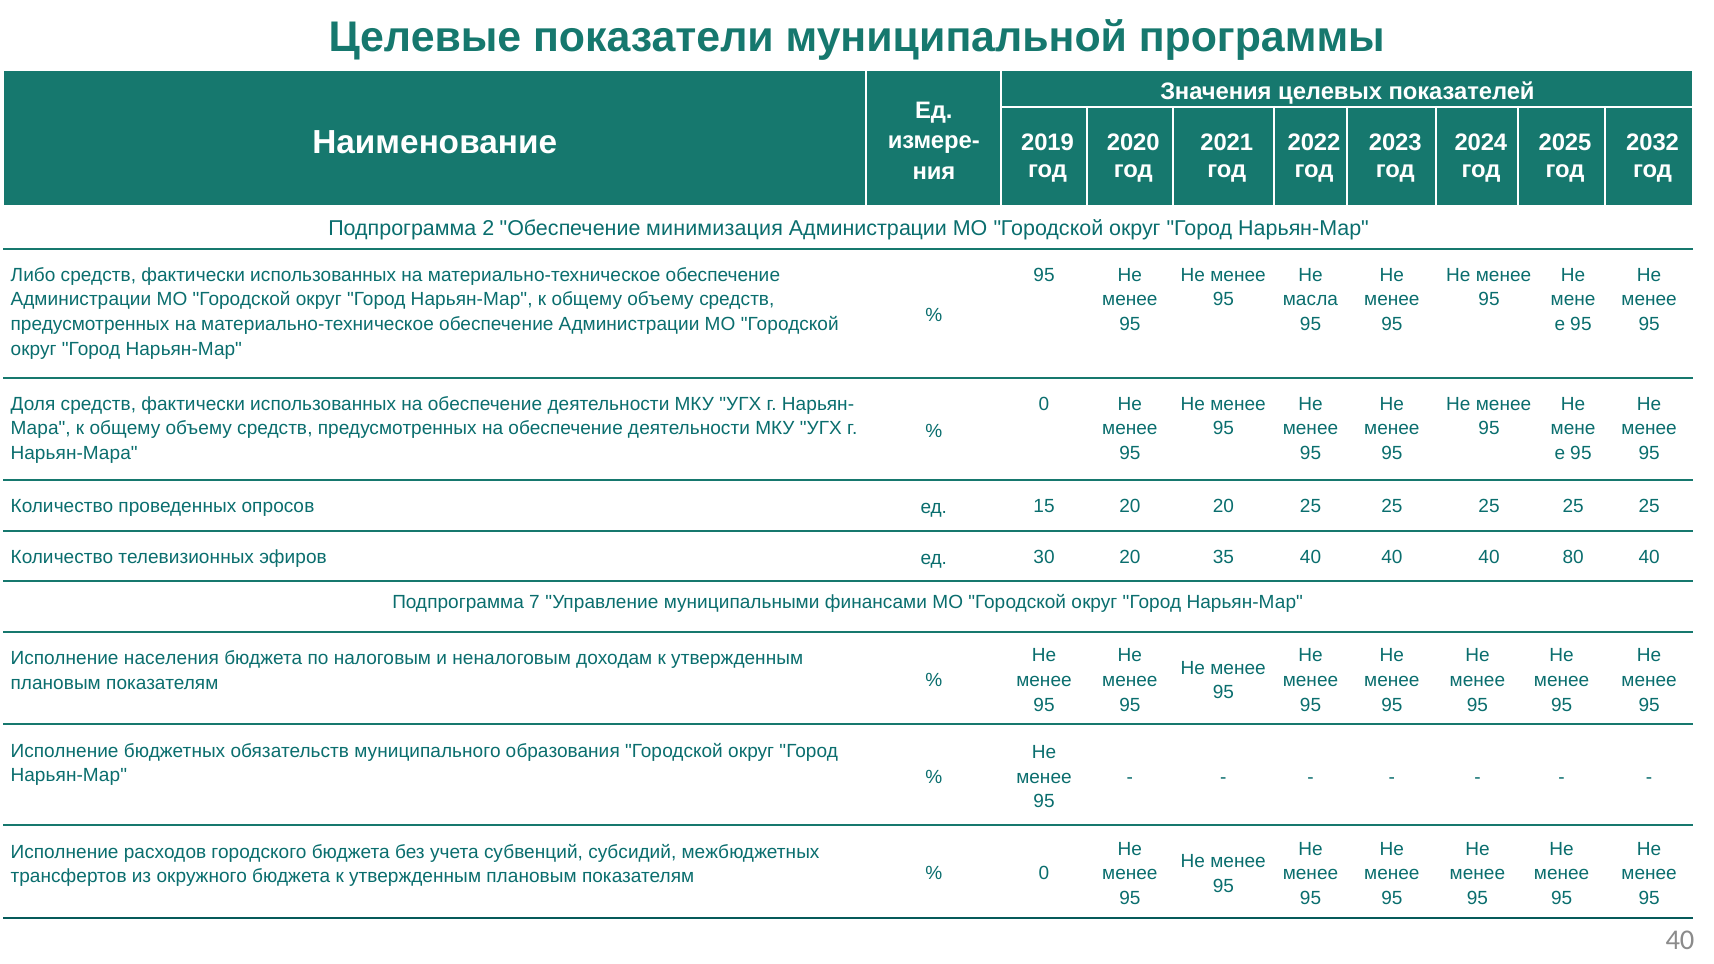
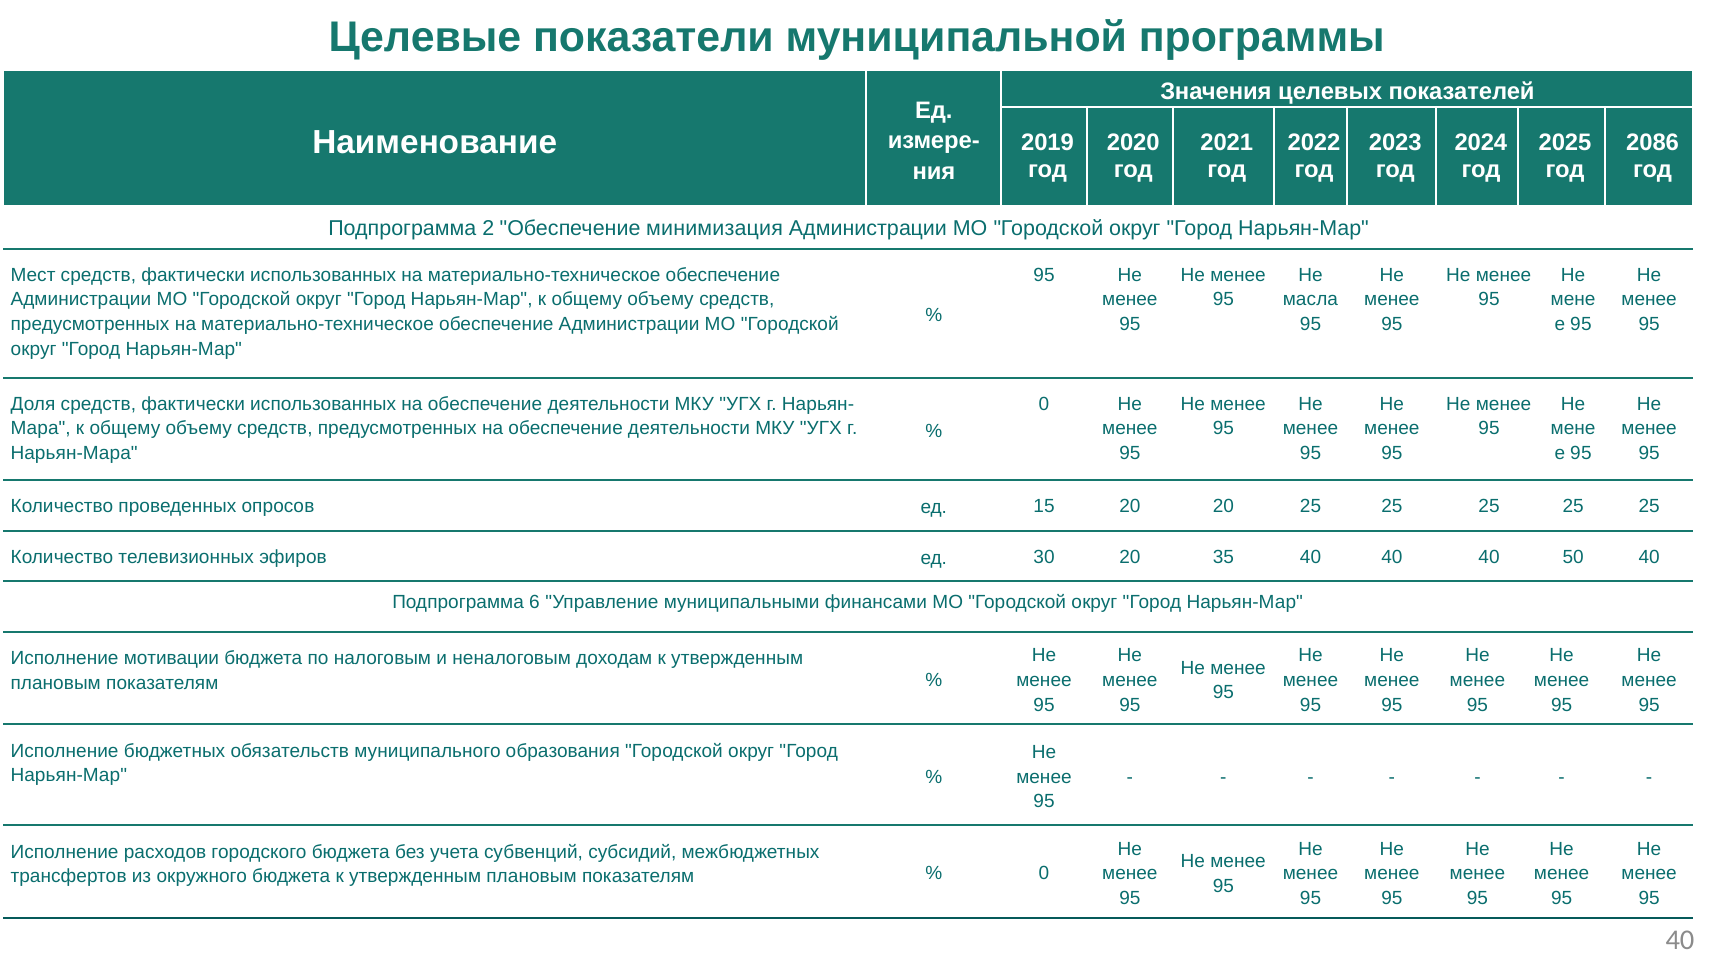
2032: 2032 -> 2086
Либо: Либо -> Мест
80: 80 -> 50
7: 7 -> 6
населения: населения -> мотивации
